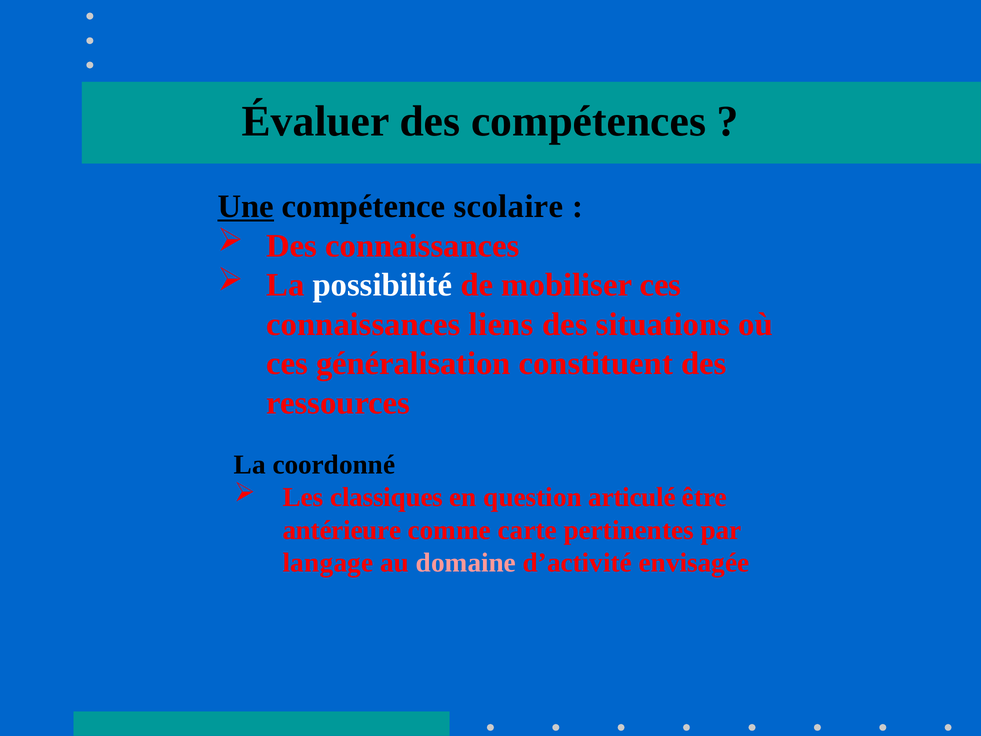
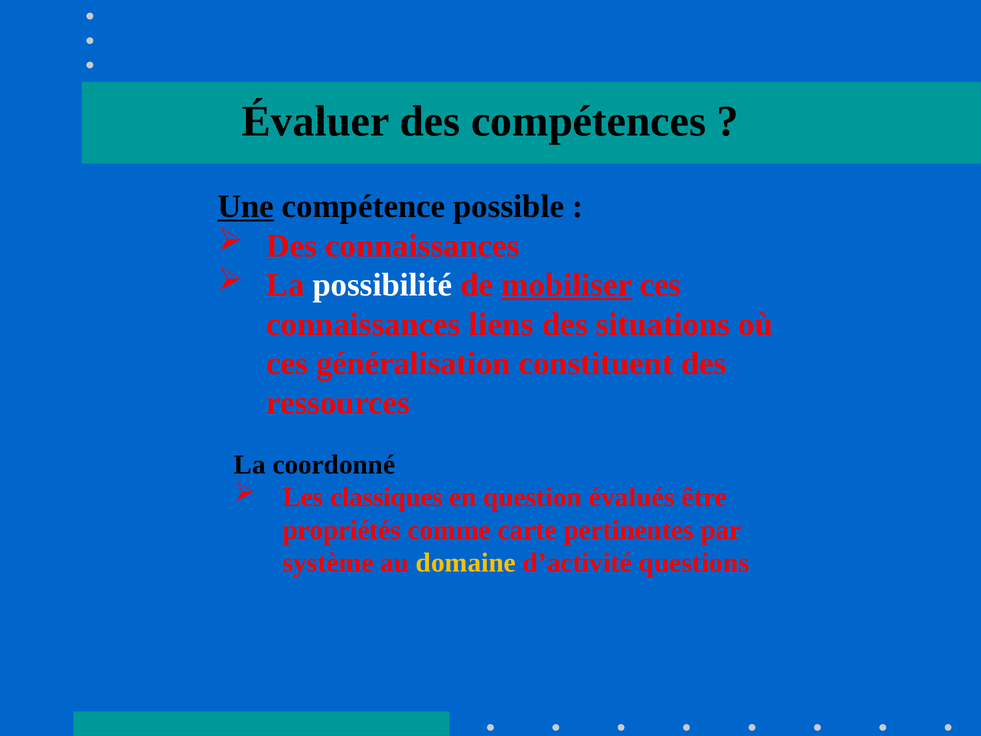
scolaire: scolaire -> possible
mobiliser underline: none -> present
articulé: articulé -> évalués
antérieure: antérieure -> propriétés
langage: langage -> système
domaine colour: pink -> yellow
envisagée: envisagée -> questions
